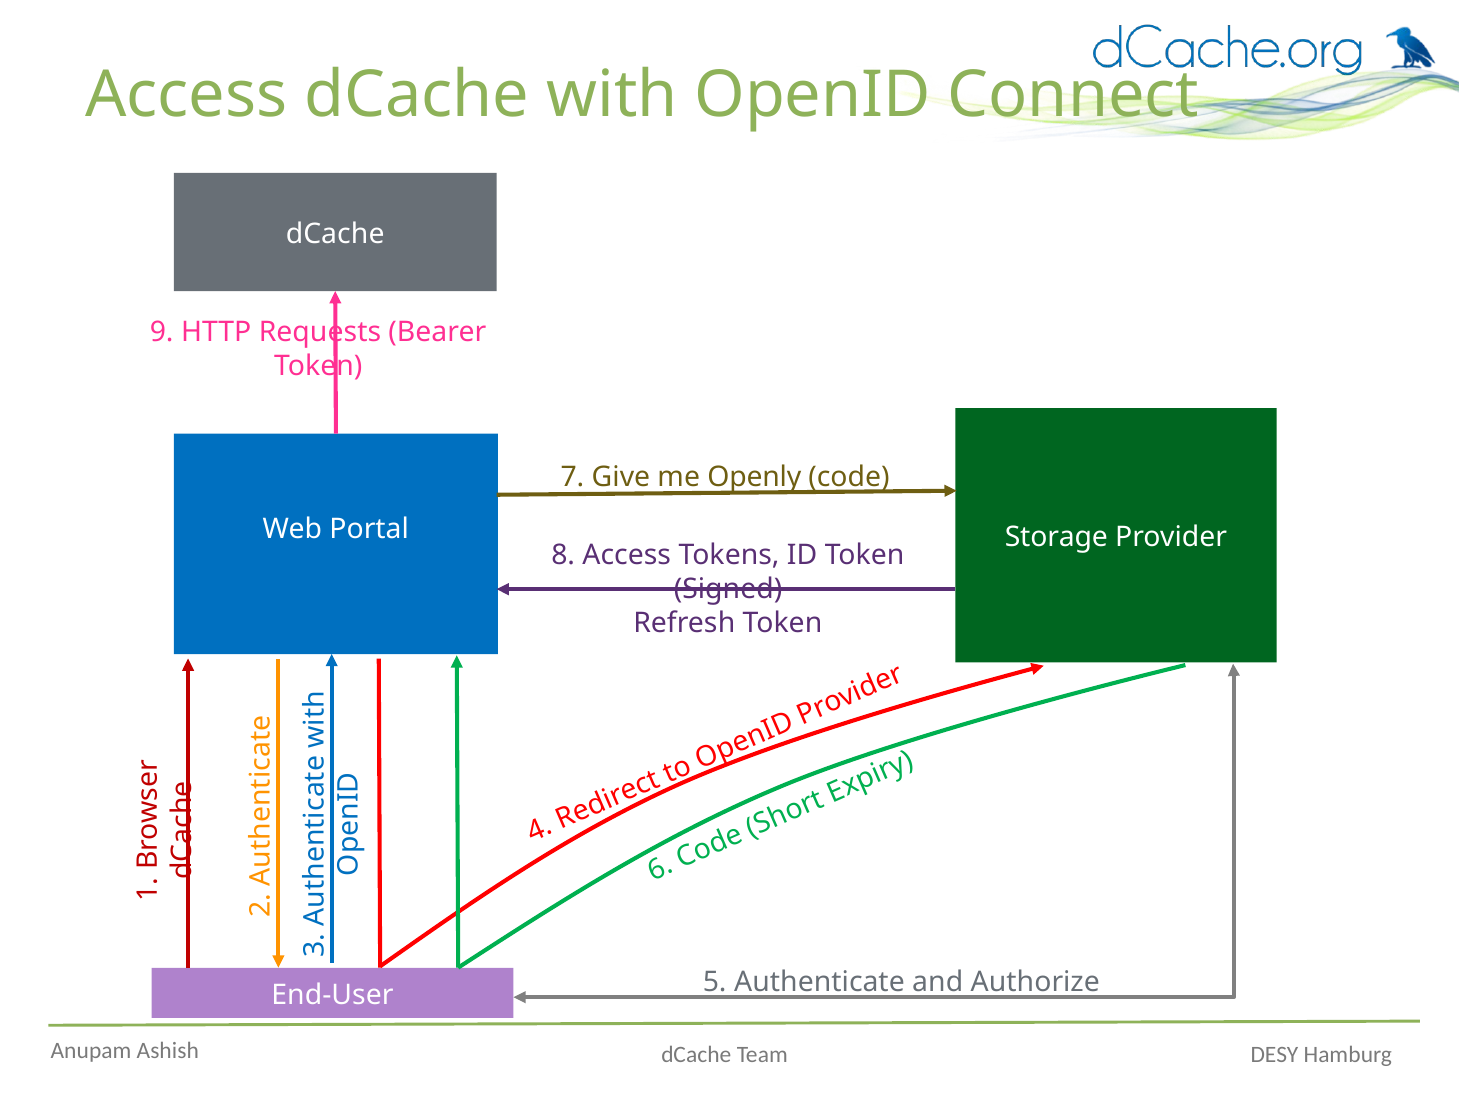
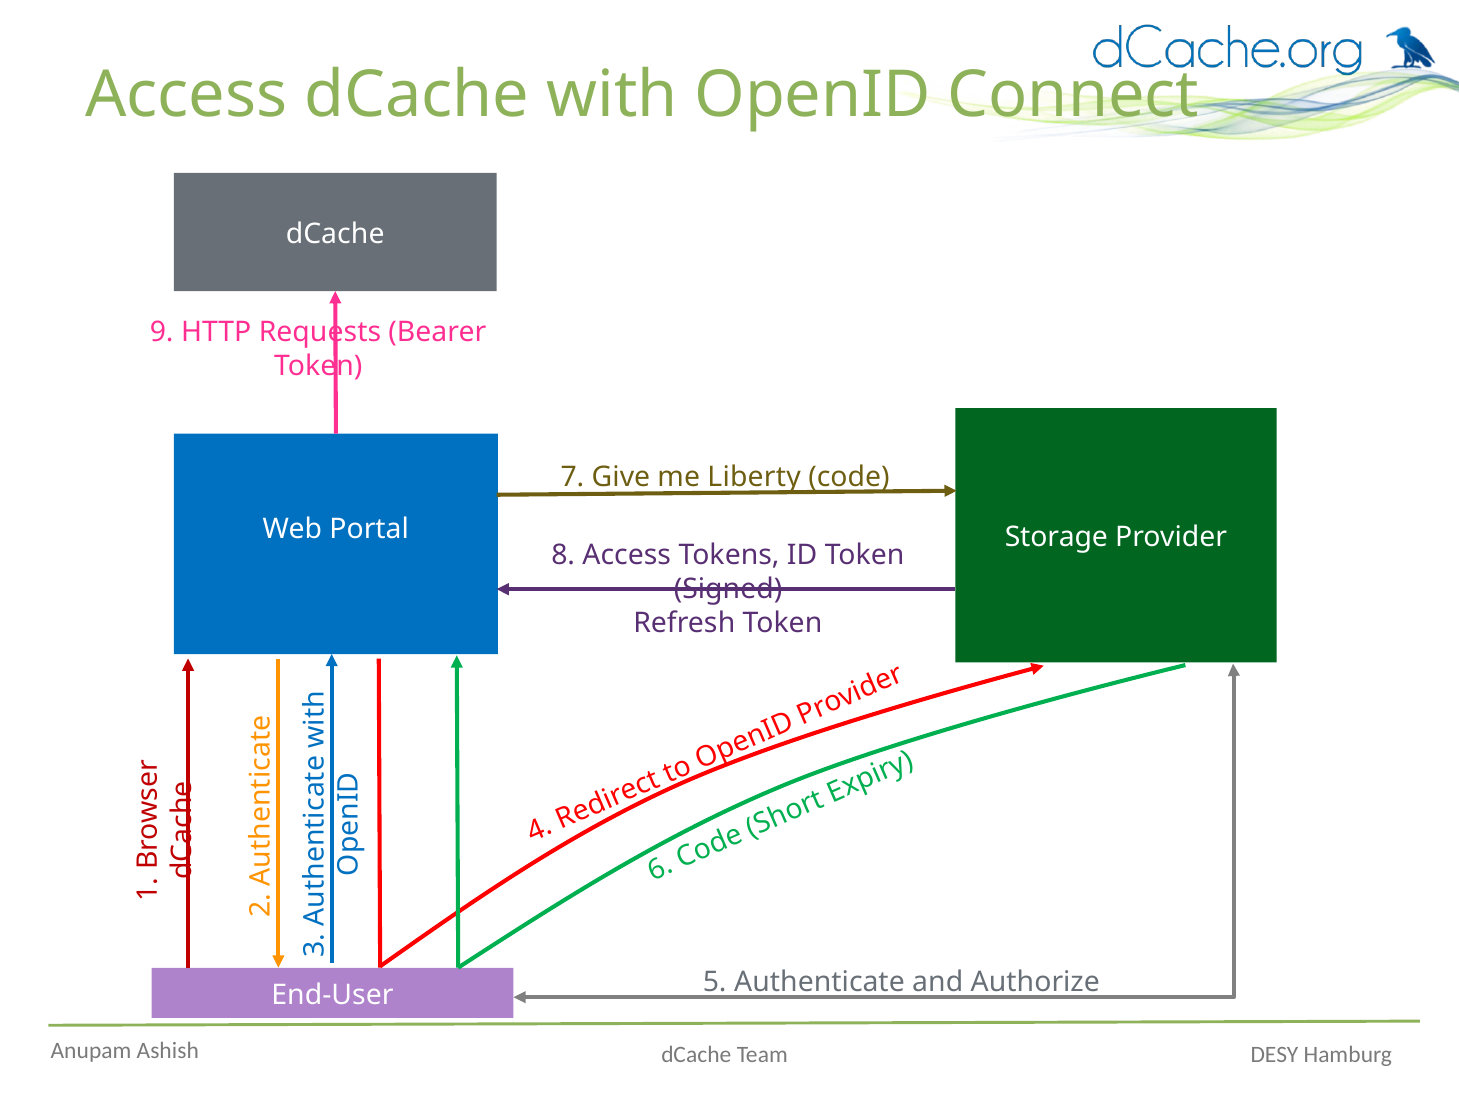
Openly: Openly -> Liberty
